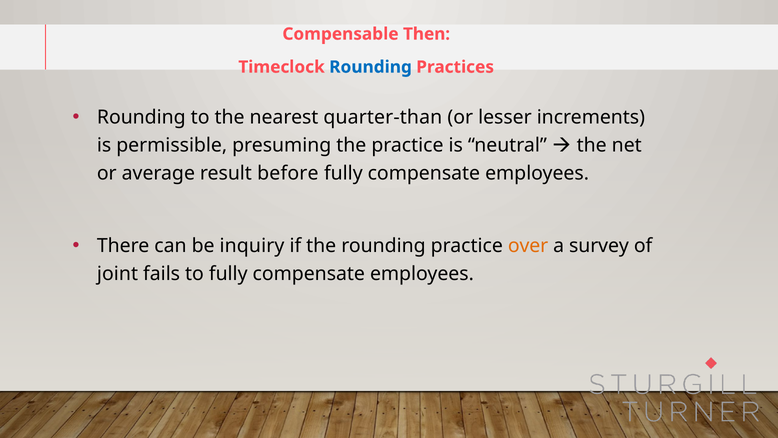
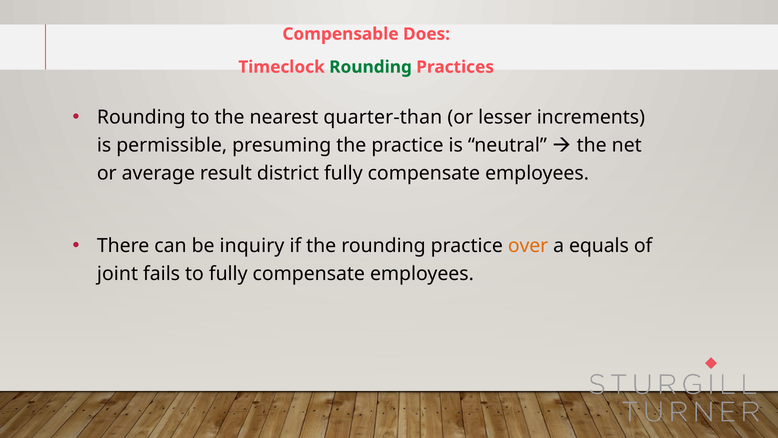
Then: Then -> Does
Rounding at (371, 67) colour: blue -> green
before: before -> district
survey: survey -> equals
